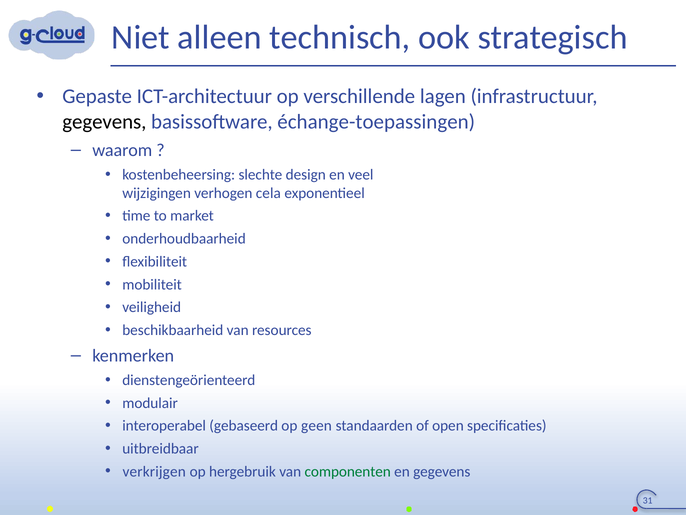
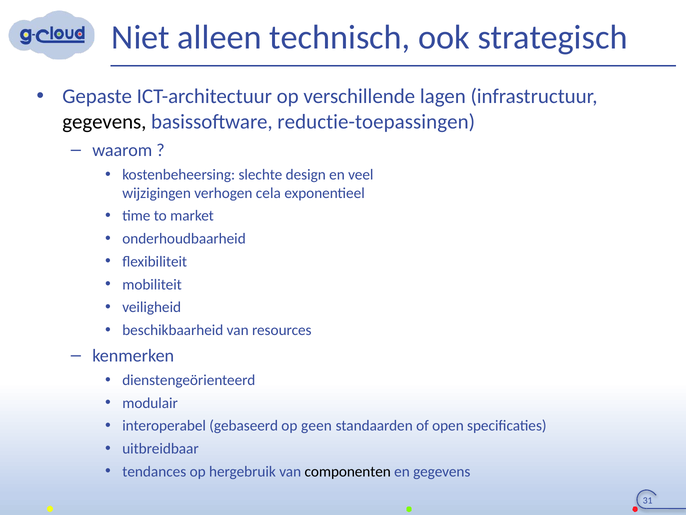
échange-toepassingen: échange-toepassingen -> reductie-toepassingen
verkrijgen: verkrijgen -> tendances
componenten colour: green -> black
